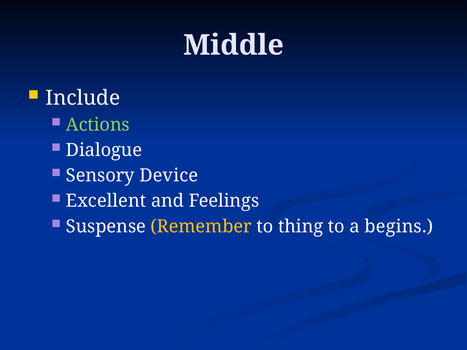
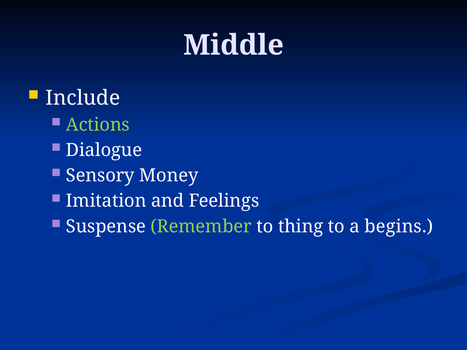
Device: Device -> Money
Excellent: Excellent -> Imitation
Remember colour: yellow -> light green
